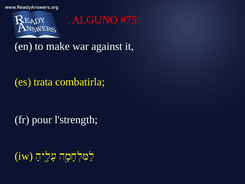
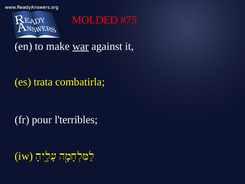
ALGUNO: ALGUNO -> MOLDED
war underline: none -> present
l'strength: l'strength -> l'terribles
